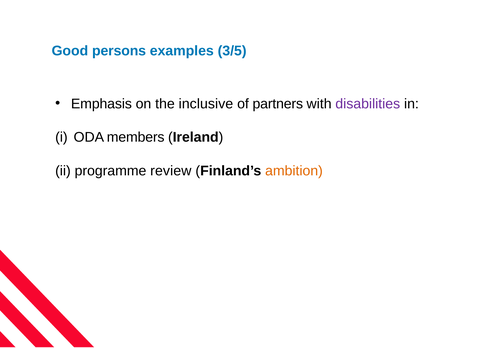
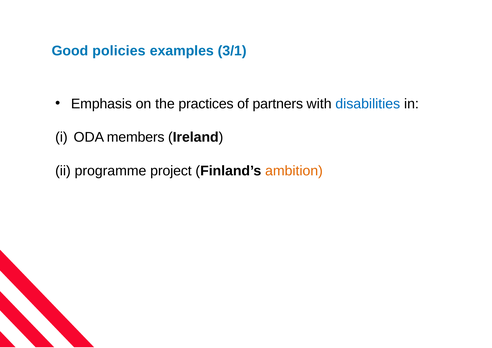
persons: persons -> policies
3/5: 3/5 -> 3/1
inclusive: inclusive -> practices
disabilities colour: purple -> blue
review: review -> project
